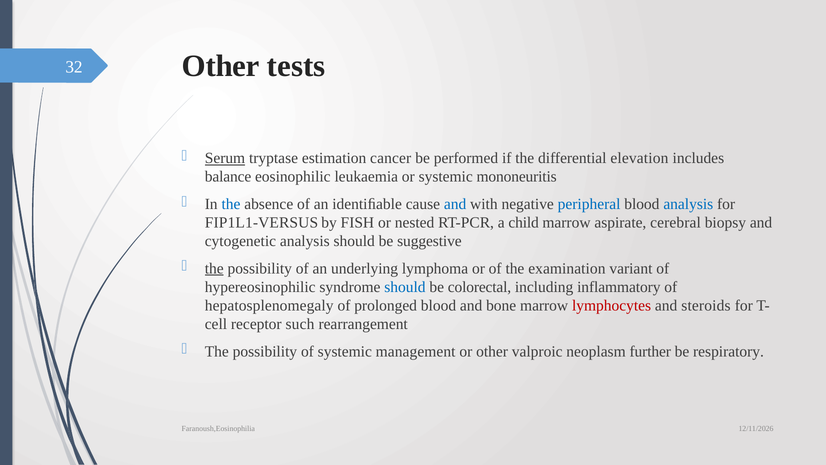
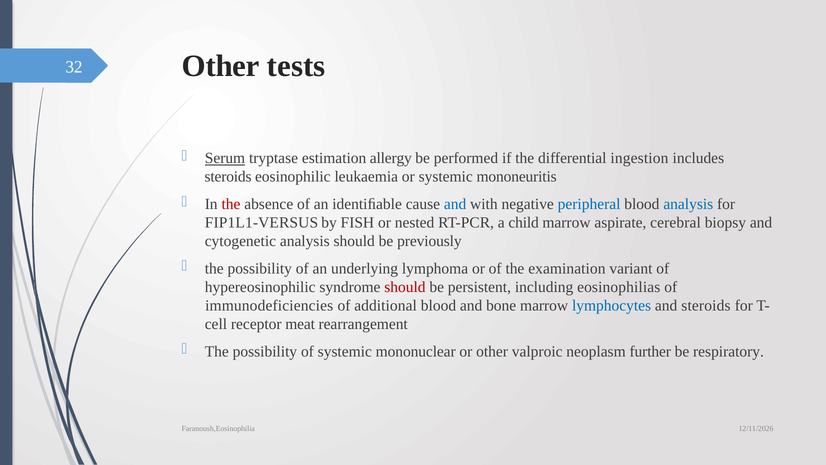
cancer: cancer -> allergy
elevation: elevation -> ingestion
balance at (228, 177): balance -> steroids
the at (231, 204) colour: blue -> red
suggestive: suggestive -> previously
the at (214, 268) underline: present -> none
should at (405, 287) colour: blue -> red
colorectal: colorectal -> persistent
inflammatory: inflammatory -> eosinophilias
hepatosplenomegaly: hepatosplenomegaly -> immunodeficiencies
prolonged: prolonged -> additional
lymphocytes colour: red -> blue
such: such -> meat
management: management -> mononuclear
